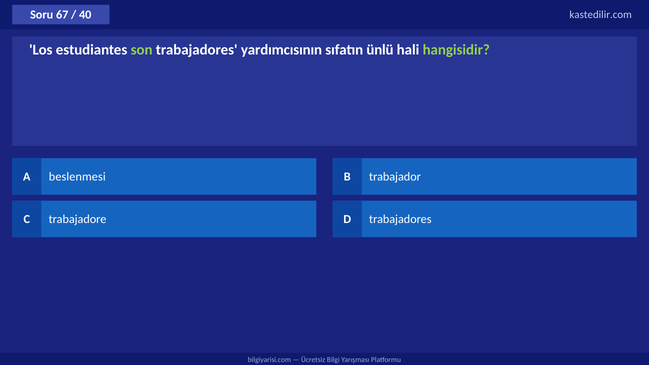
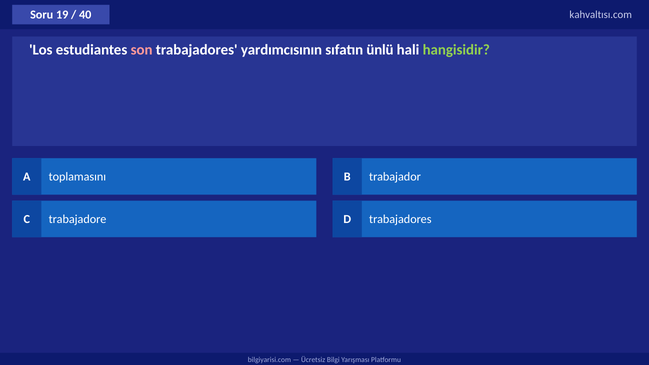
67: 67 -> 19
kastedilir.com: kastedilir.com -> kahvaltısı.com
son colour: light green -> pink
beslenmesi: beslenmesi -> toplamasını
